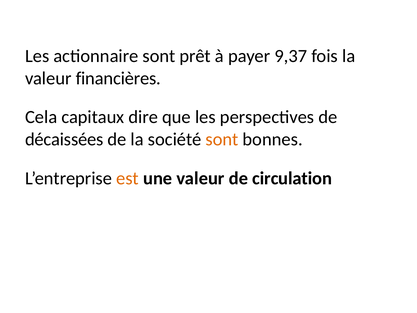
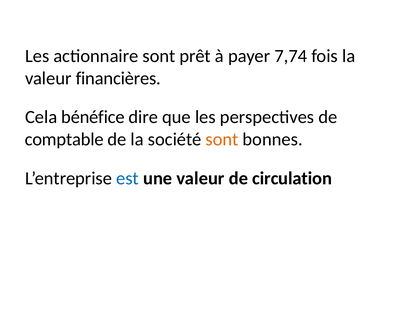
9,37: 9,37 -> 7,74
capitaux: capitaux -> bénéfice
décaissées: décaissées -> comptable
est colour: orange -> blue
